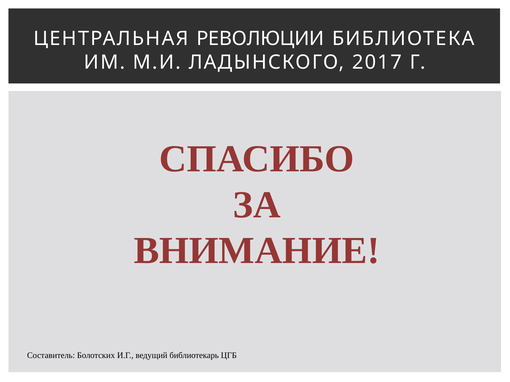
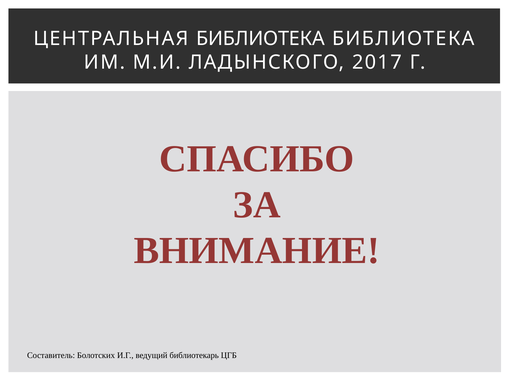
ЦЕНТРАЛЬНАЯ РЕВОЛЮЦИИ: РЕВОЛЮЦИИ -> БИБЛИОТЕКА
